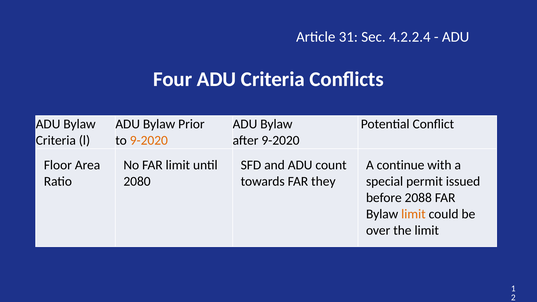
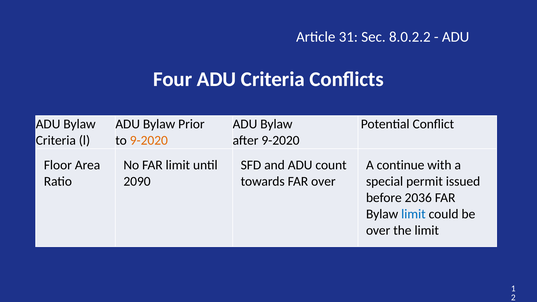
4.2.2.4: 4.2.2.4 -> 8.0.2.2
2080: 2080 -> 2090
FAR they: they -> over
2088: 2088 -> 2036
limit at (413, 214) colour: orange -> blue
